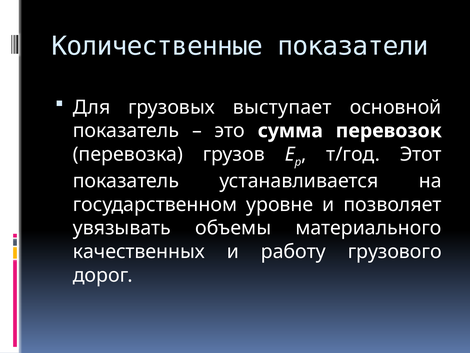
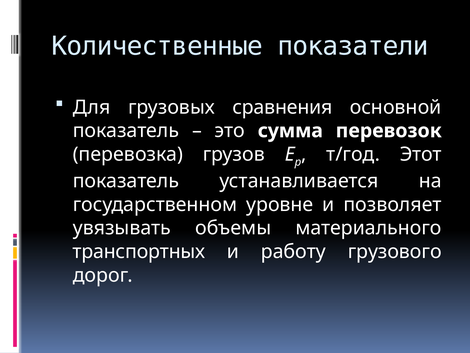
выступает: выступает -> сравнения
качественных: качественных -> транспортных
